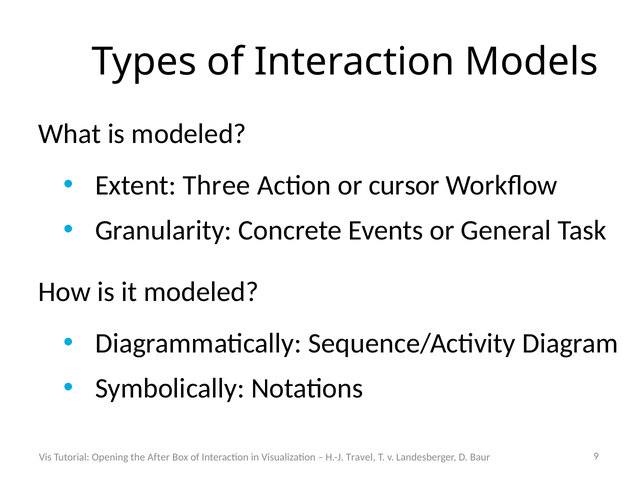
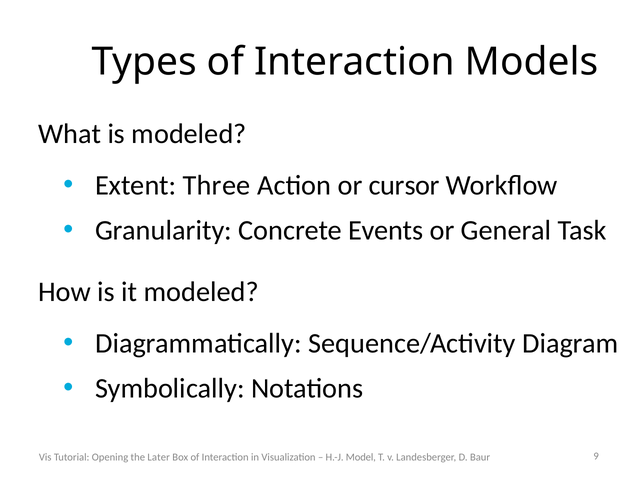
After: After -> Later
Travel: Travel -> Model
